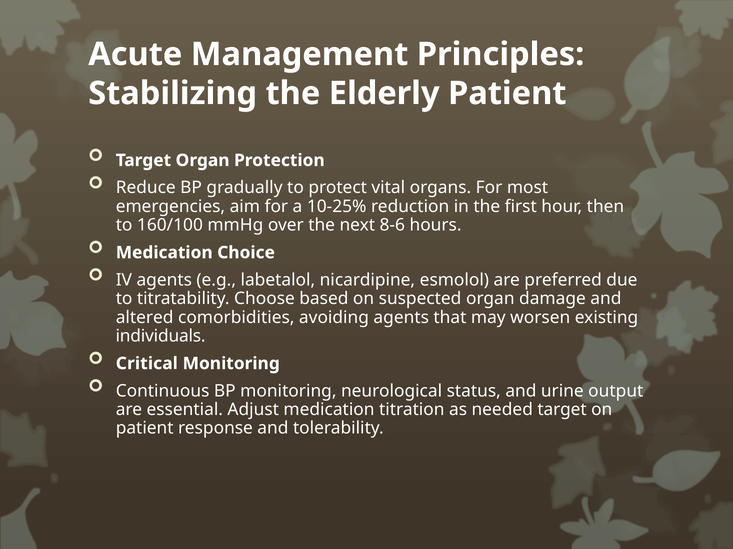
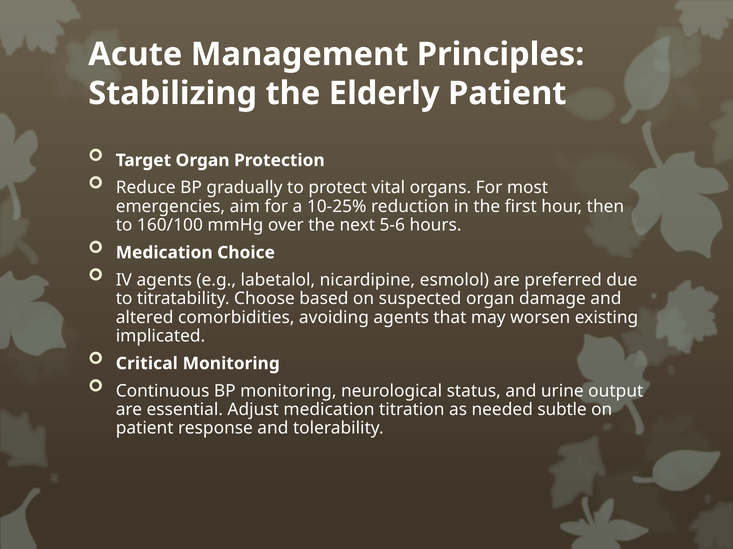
8-6: 8-6 -> 5-6
individuals: individuals -> implicated
needed target: target -> subtle
